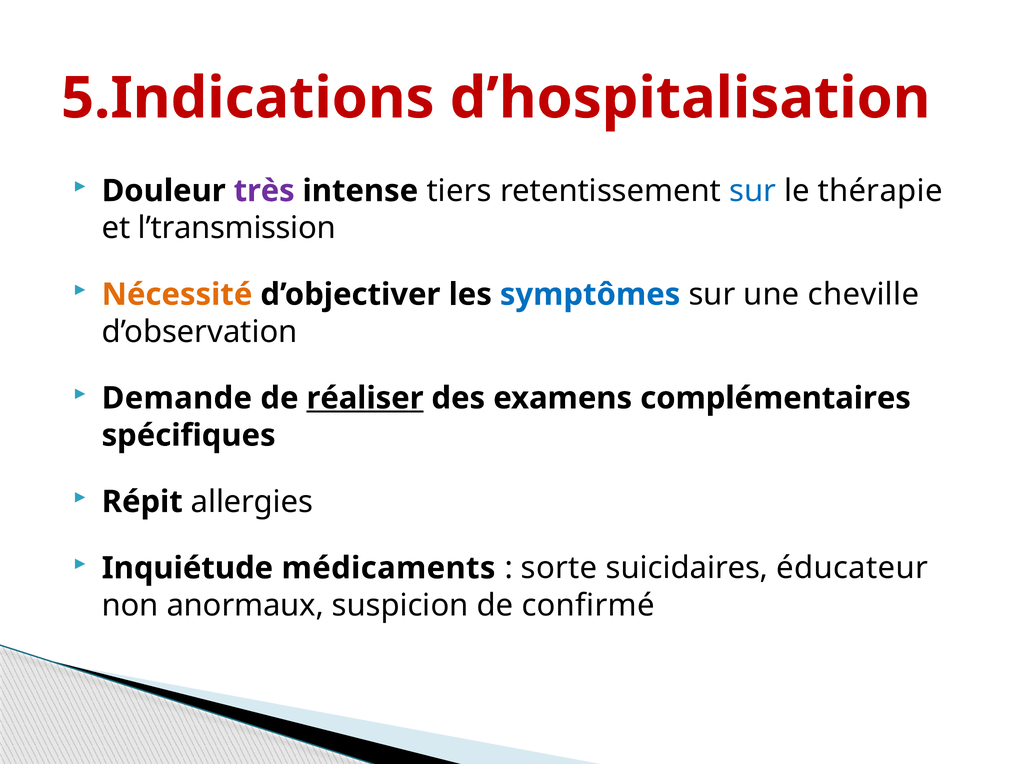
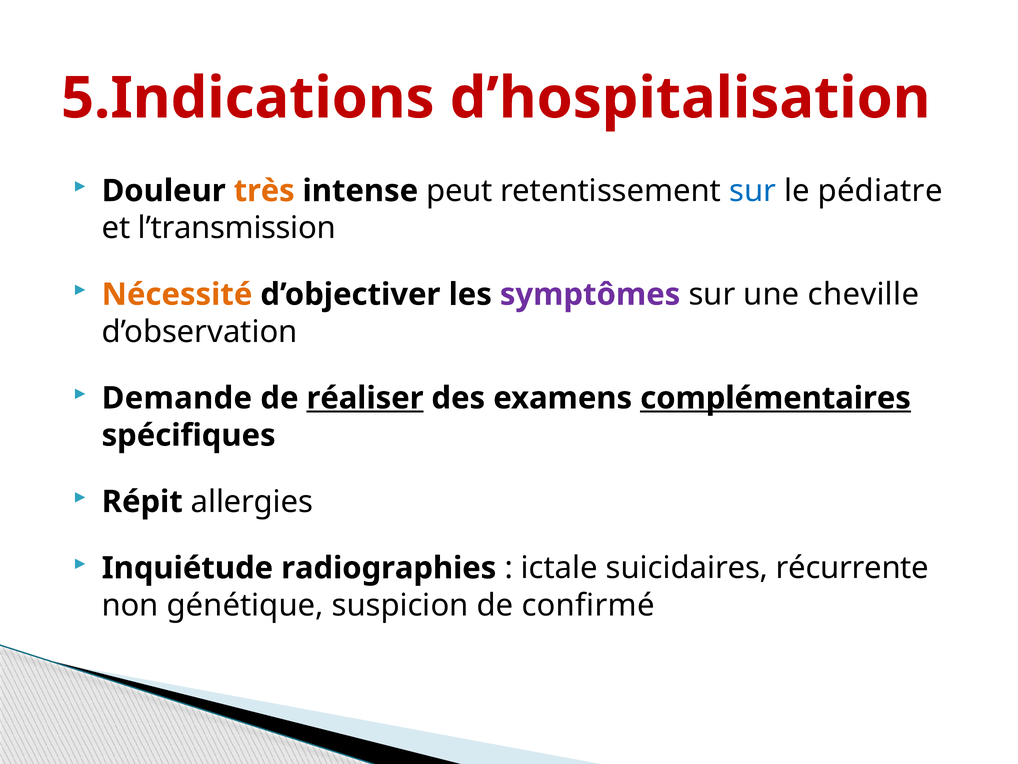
très colour: purple -> orange
tiers: tiers -> peut
thérapie: thérapie -> pédiatre
symptômes colour: blue -> purple
complémentaires underline: none -> present
médicaments: médicaments -> radiographies
sorte: sorte -> ictale
éducateur: éducateur -> récurrente
anormaux: anormaux -> génétique
